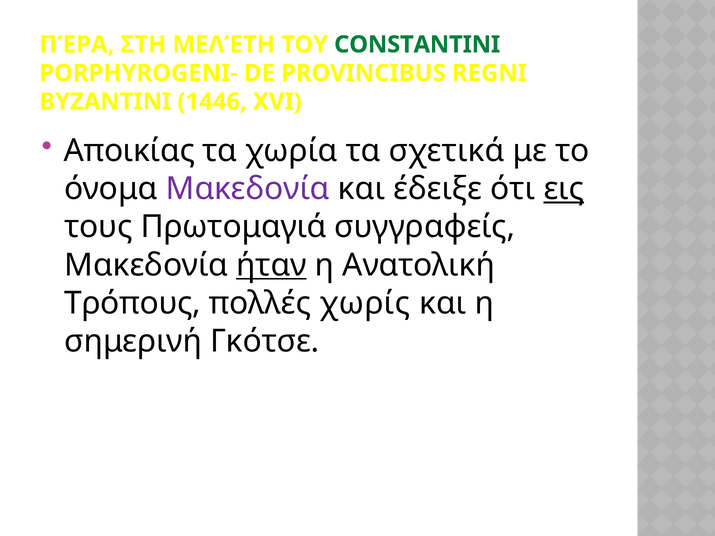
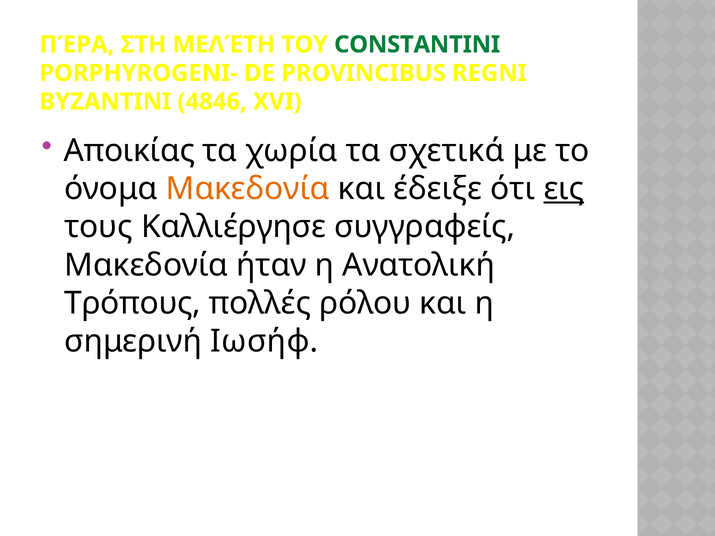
1446: 1446 -> 4846
Μακεδονία at (248, 189) colour: purple -> orange
Πρωτομαγιά: Πρωτομαγιά -> Καλλιέργησε
ήταν underline: present -> none
χωρίς: χωρίς -> ρόλου
Γκότσε: Γκότσε -> Ιωσήφ
